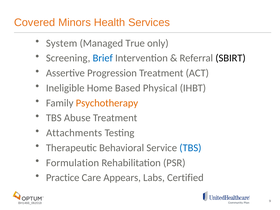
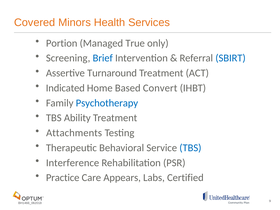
System: System -> Portion
SBIRT colour: black -> blue
Progression: Progression -> Turnaround
Ineligible: Ineligible -> Indicated
Physical: Physical -> Convert
Psychotherapy colour: orange -> blue
Abuse: Abuse -> Ability
Formulation: Formulation -> Interference
